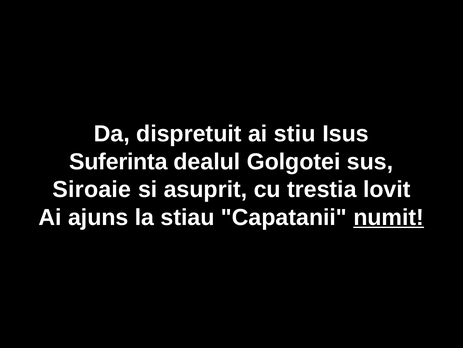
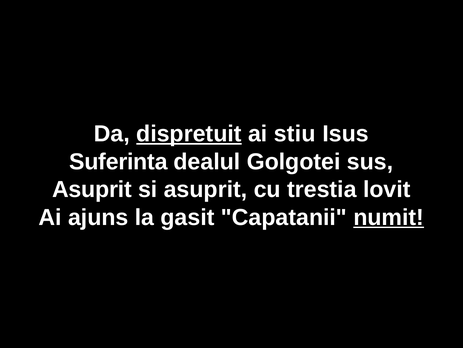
dispretuit underline: none -> present
Siroaie at (92, 189): Siroaie -> Asuprit
stiau: stiau -> gasit
